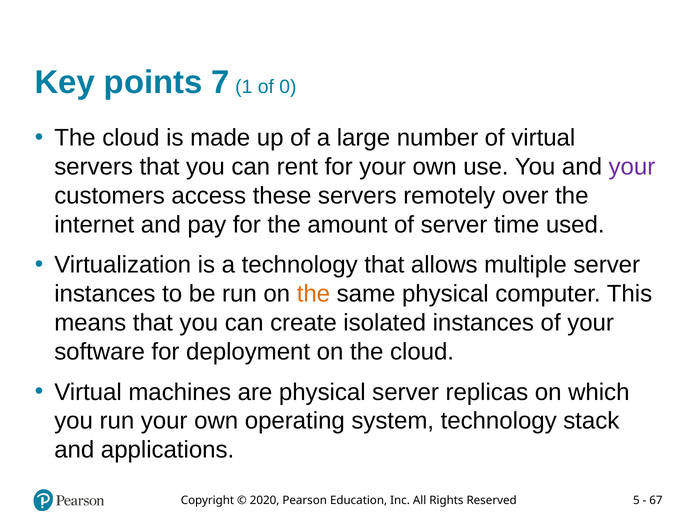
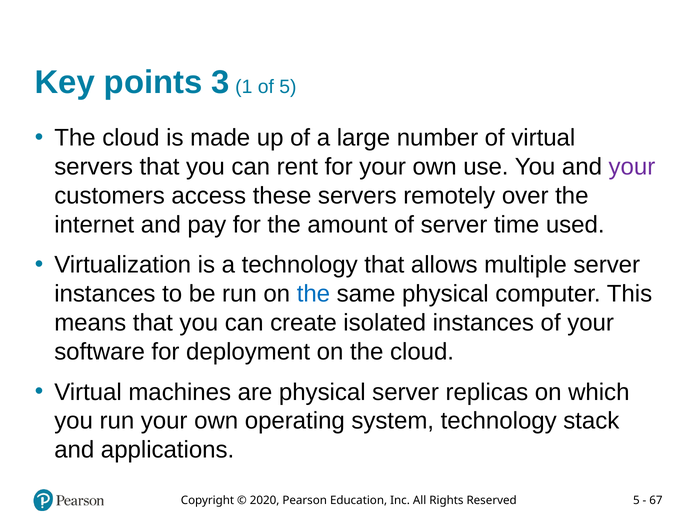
7: 7 -> 3
of 0: 0 -> 5
the at (313, 294) colour: orange -> blue
